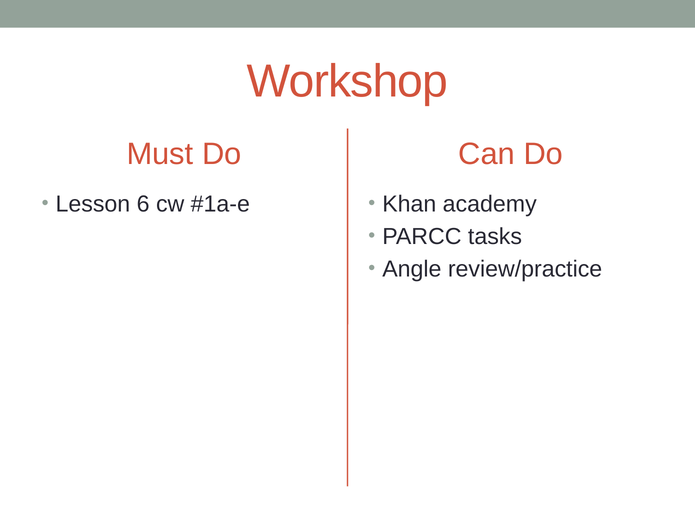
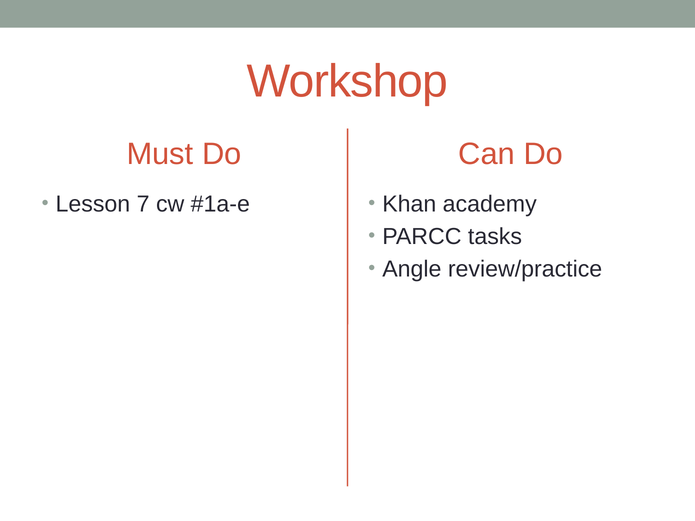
6: 6 -> 7
